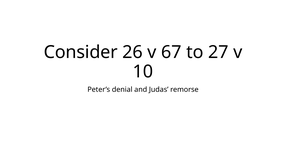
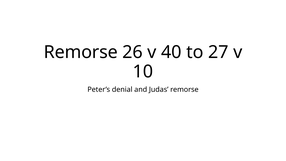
Consider at (81, 52): Consider -> Remorse
67: 67 -> 40
